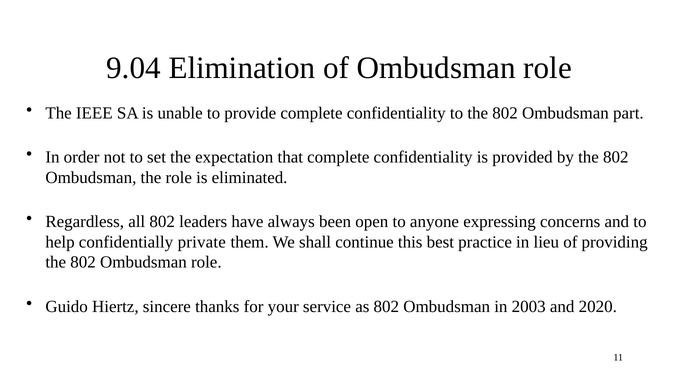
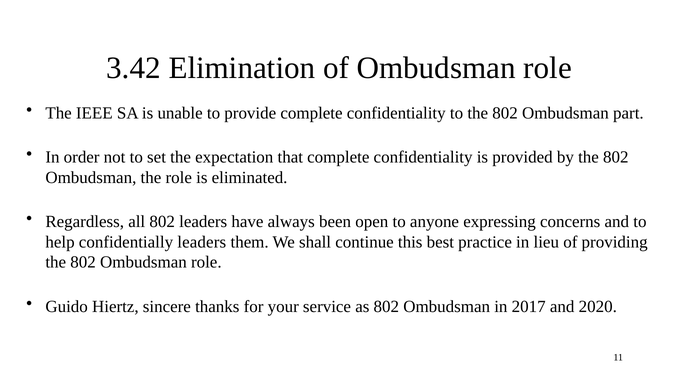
9.04: 9.04 -> 3.42
confidentially private: private -> leaders
2003: 2003 -> 2017
